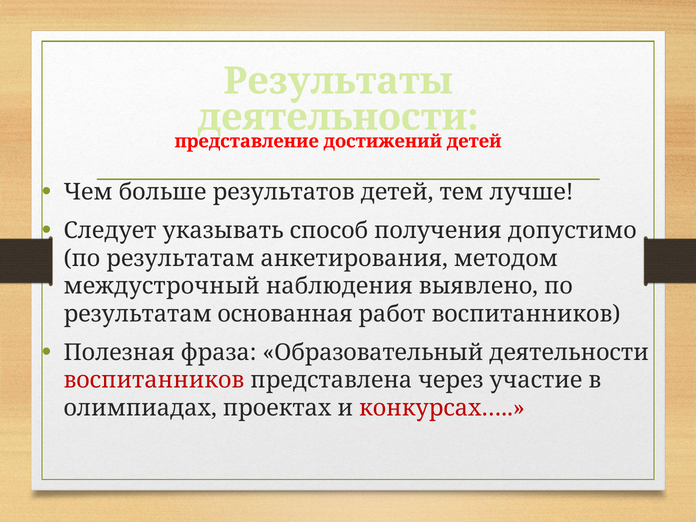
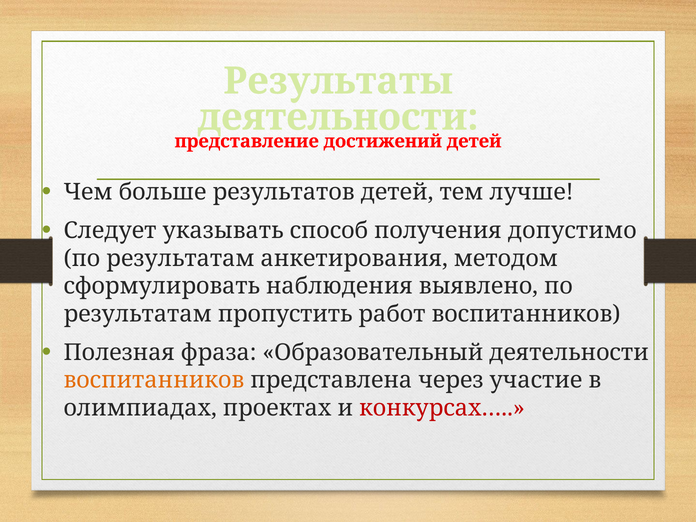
междустрочный: междустрочный -> сформулировать
основанная: основанная -> пропустить
воспитанников at (154, 380) colour: red -> orange
